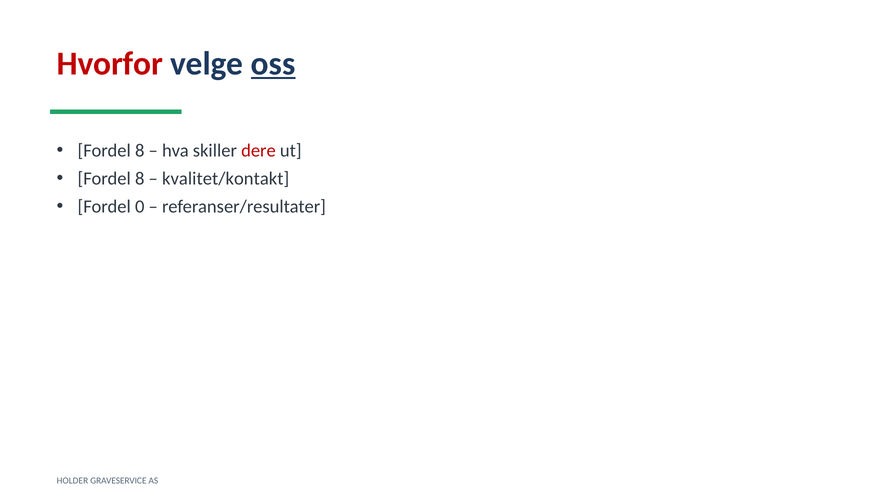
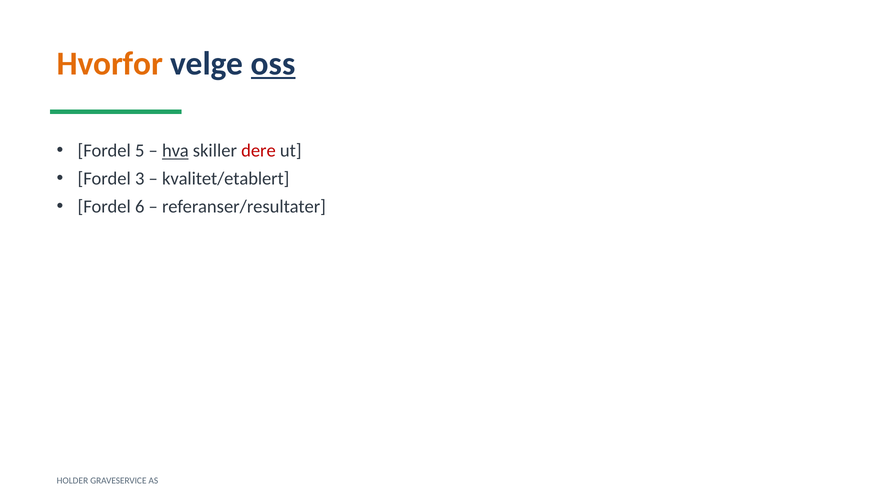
Hvorfor colour: red -> orange
8 at (140, 151): 8 -> 5
hva underline: none -> present
8 at (140, 179): 8 -> 3
kvalitet/kontakt: kvalitet/kontakt -> kvalitet/etablert
0: 0 -> 6
